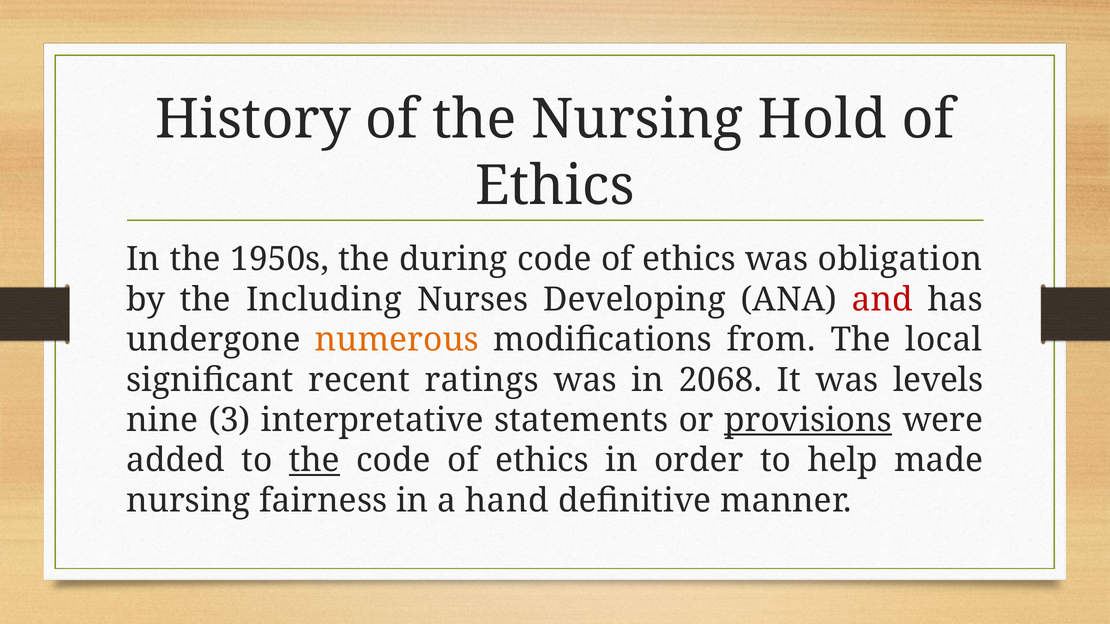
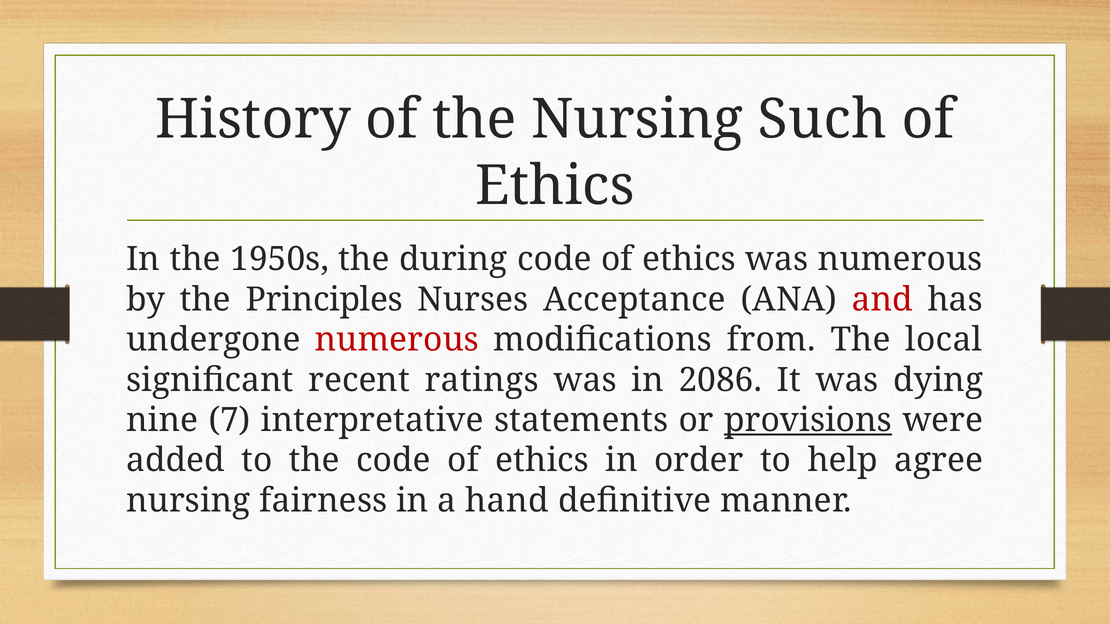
Hold: Hold -> Such
was obligation: obligation -> numerous
Including: Including -> Principles
Developing: Developing -> Acceptance
numerous at (397, 340) colour: orange -> red
2068: 2068 -> 2086
levels: levels -> dying
3: 3 -> 7
the at (314, 461) underline: present -> none
made: made -> agree
